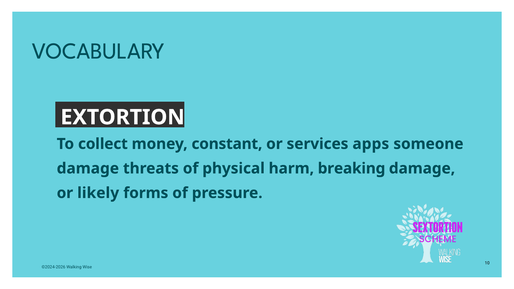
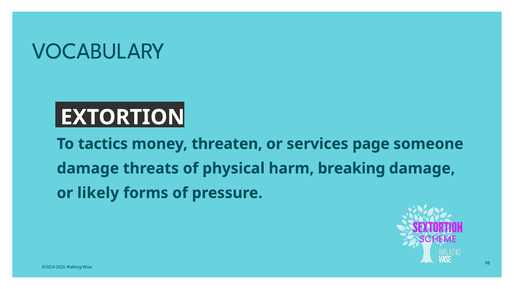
collect: collect -> tactics
constant: constant -> threaten
apps: apps -> page
